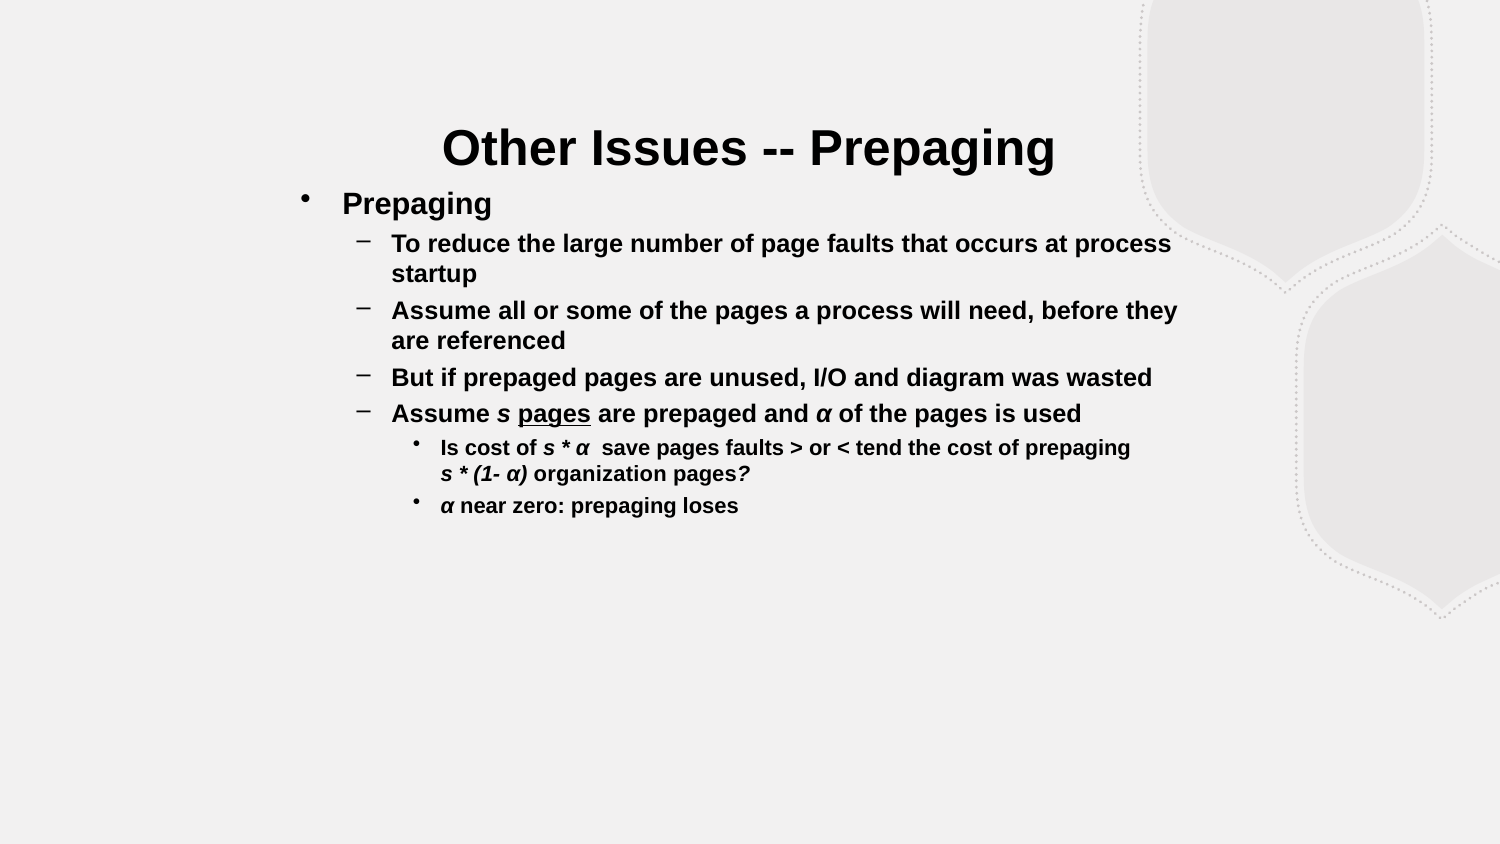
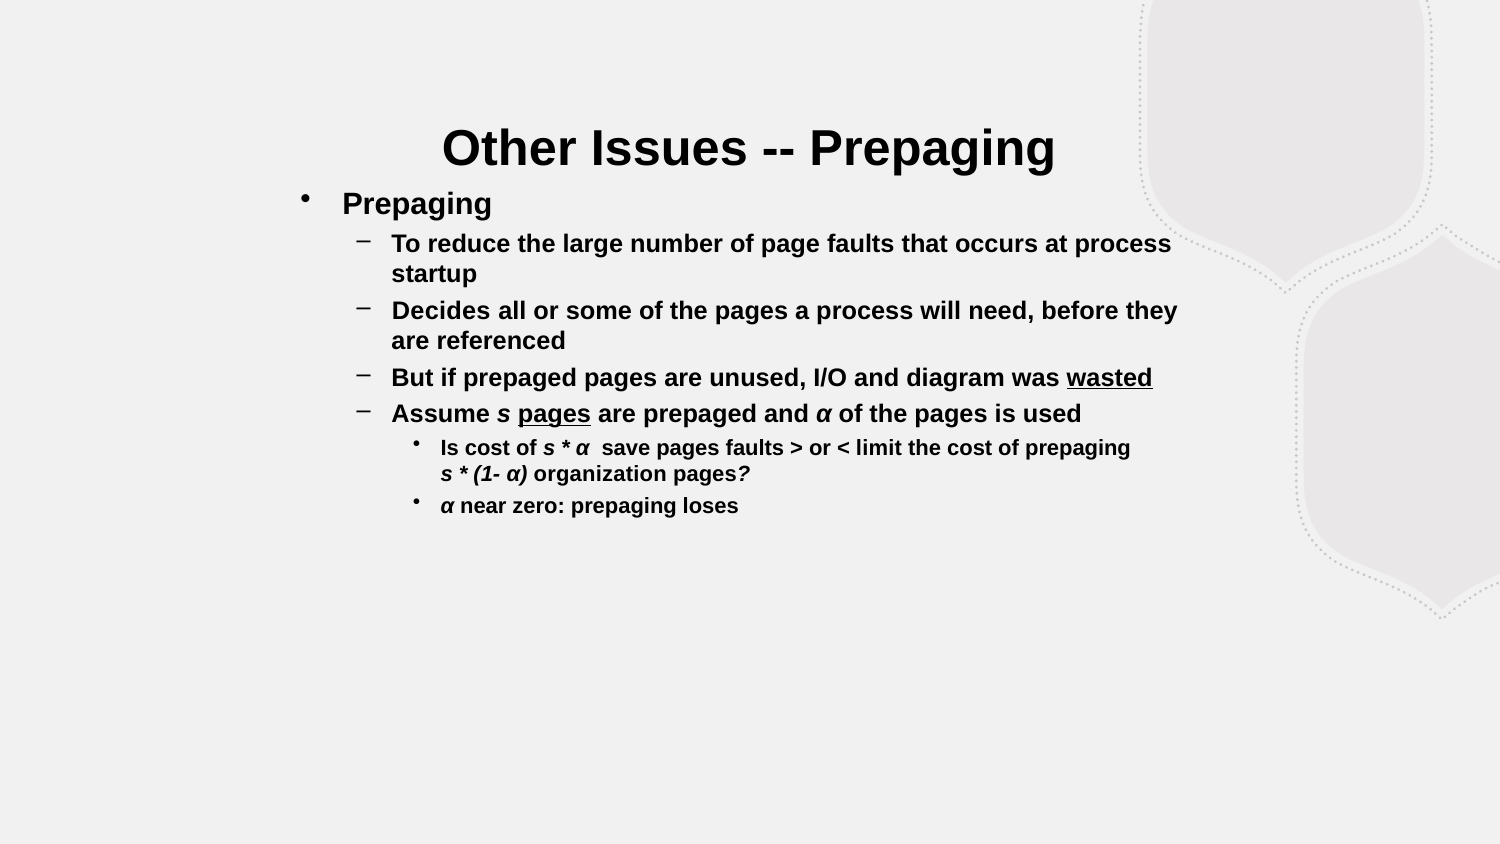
Assume at (441, 311): Assume -> Decides
wasted underline: none -> present
tend: tend -> limit
